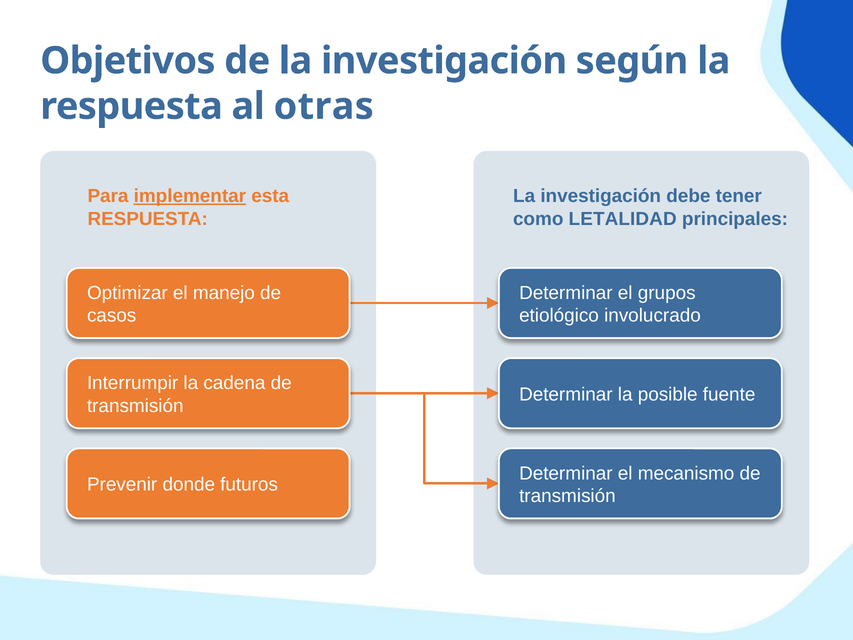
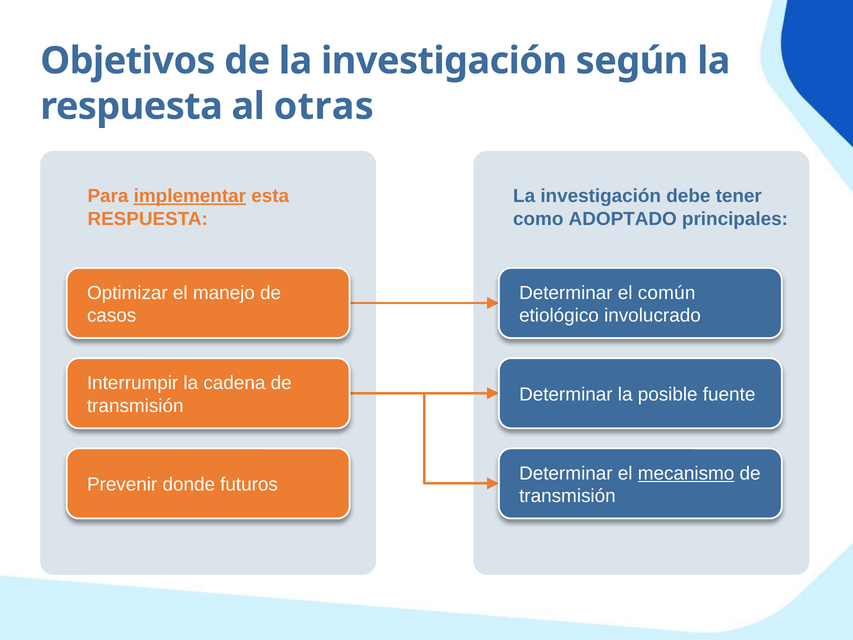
LETALIDAD: LETALIDAD -> ADOPTADO
grupos: grupos -> común
mecanismo underline: none -> present
